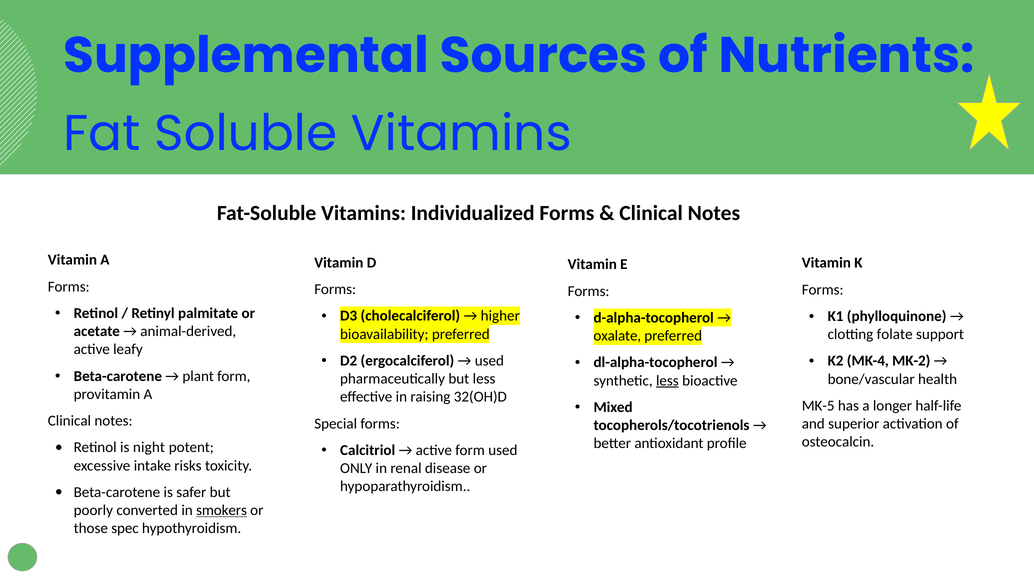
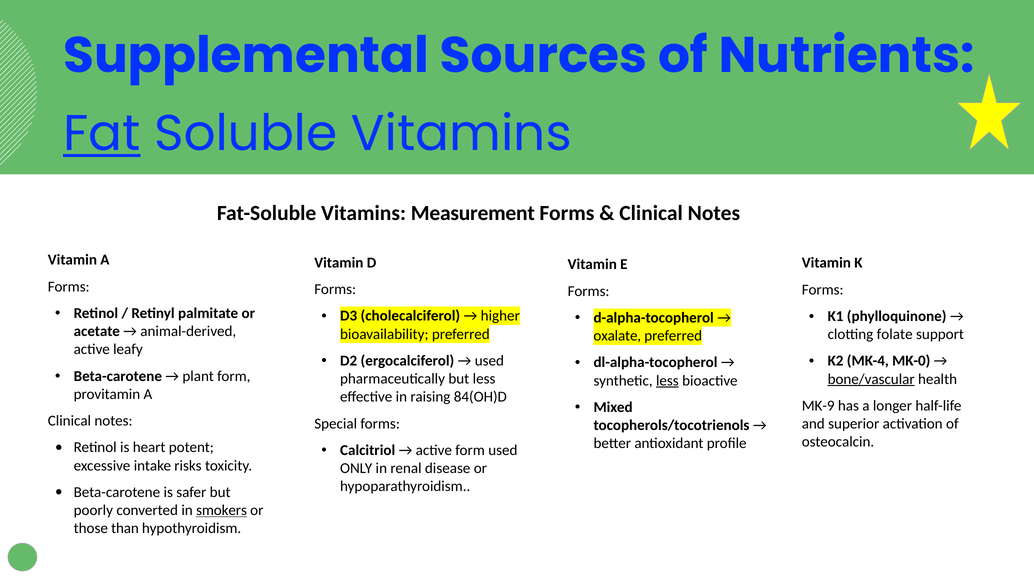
Fat underline: none -> present
Individualized: Individualized -> Measurement
MK-2: MK-2 -> MK-0
bone/vascular underline: none -> present
32(OH)D: 32(OH)D -> 84(OH)D
MK-5: MK-5 -> MK-9
night: night -> heart
spec: spec -> than
